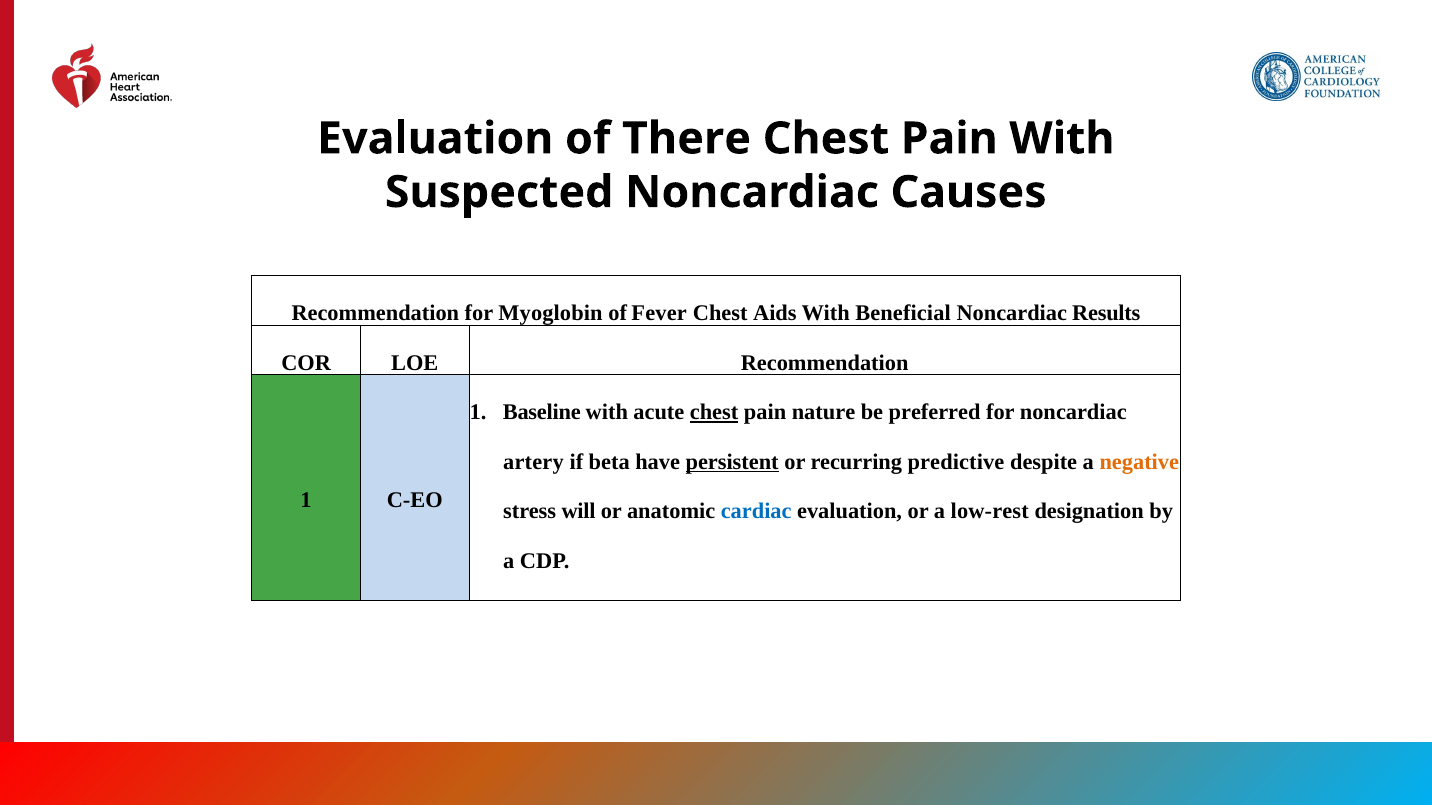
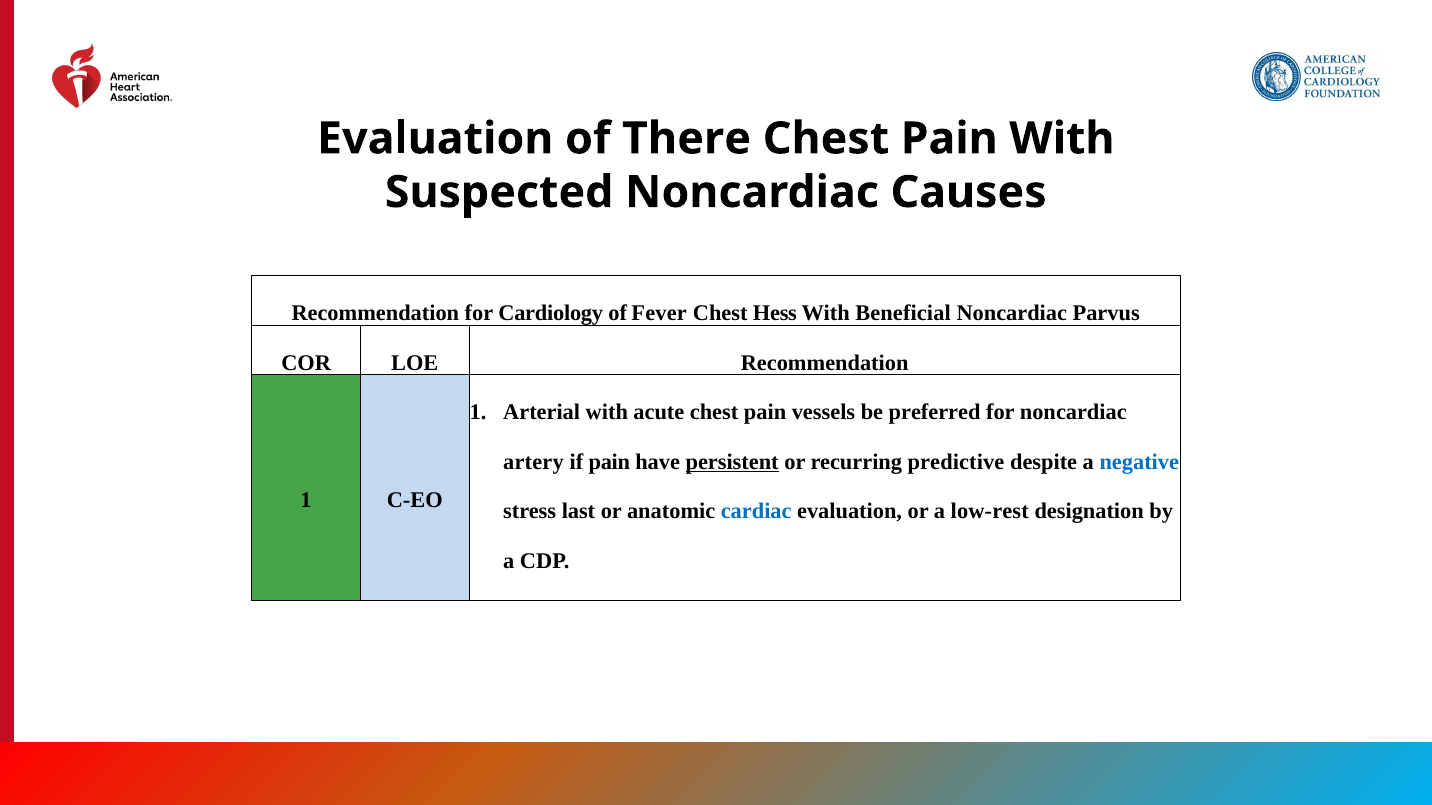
Myoglobin: Myoglobin -> Cardiology
Aids: Aids -> Hess
Results: Results -> Parvus
Baseline: Baseline -> Arterial
chest at (714, 412) underline: present -> none
nature: nature -> vessels
if beta: beta -> pain
negative colour: orange -> blue
will: will -> last
